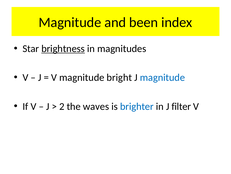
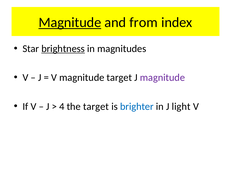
Magnitude at (70, 22) underline: none -> present
been: been -> from
magnitude bright: bright -> target
magnitude at (162, 77) colour: blue -> purple
2: 2 -> 4
the waves: waves -> target
filter: filter -> light
